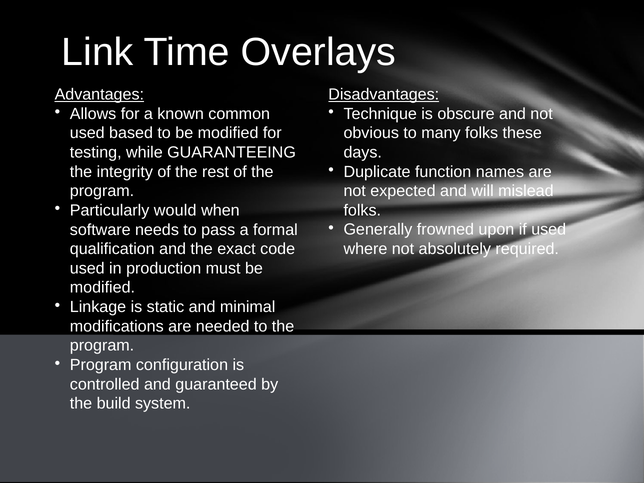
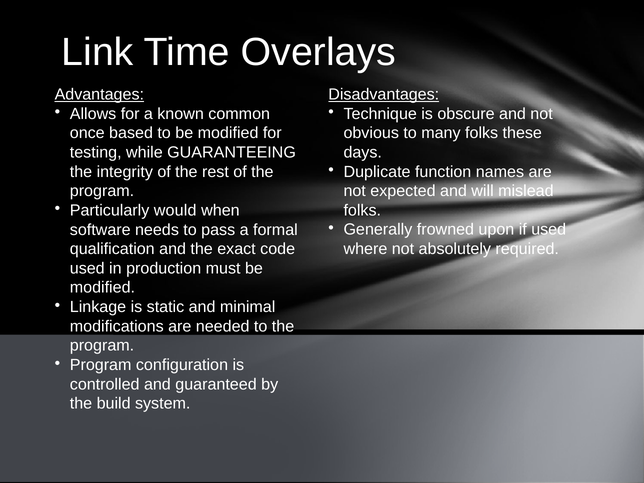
used at (87, 133): used -> once
